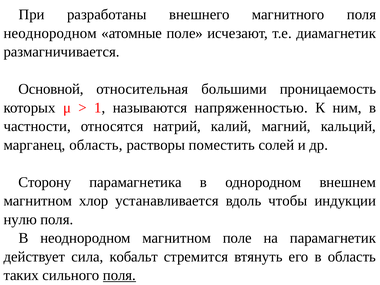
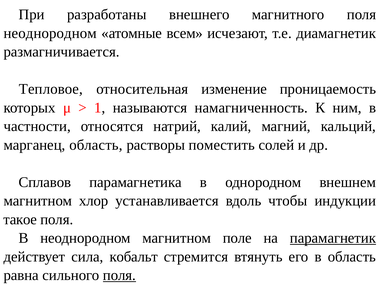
атомные поле: поле -> всем
Основной: Основной -> Тепловое
большими: большими -> изменение
напряженностью: напряженностью -> намагниченность
Сторону: Сторону -> Сплавов
нулю: нулю -> такое
парамагнетик underline: none -> present
таких: таких -> равна
